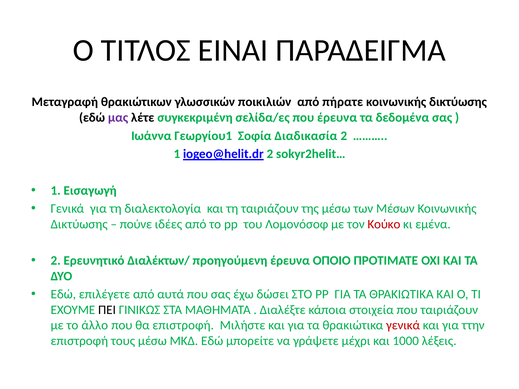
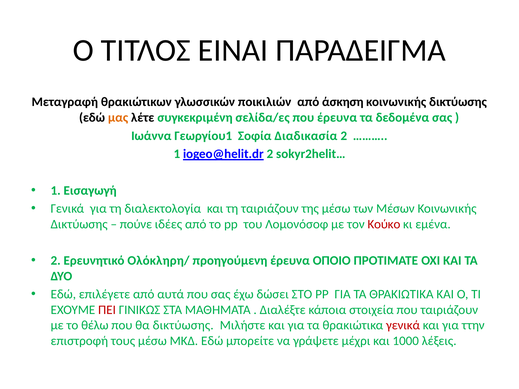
πήρατε: πήρατε -> άσκηση
μας colour: purple -> orange
Διαλέκτων/: Διαλέκτων/ -> Ολόκληρη/
ΠΕΙ colour: black -> red
άλλο: άλλο -> θέλω
θα επιστροφή: επιστροφή -> δικτύωσης
